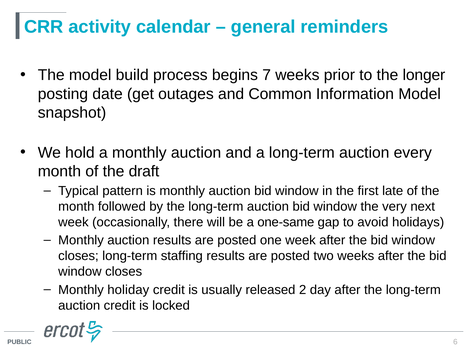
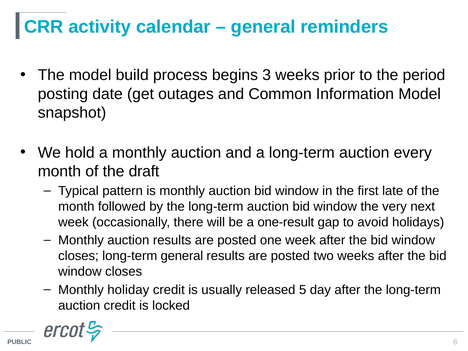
7: 7 -> 3
longer: longer -> period
one-same: one-same -> one-result
long-term staffing: staffing -> general
2: 2 -> 5
